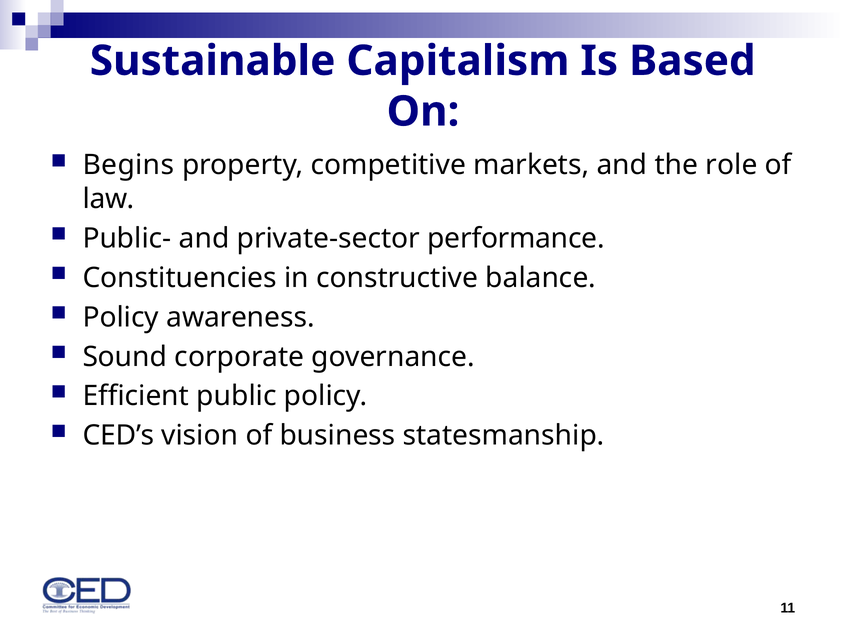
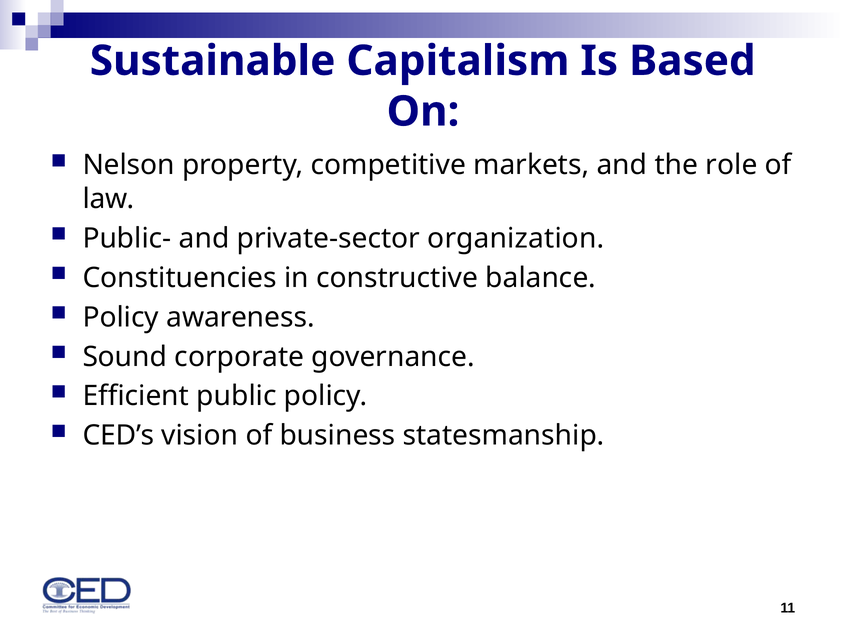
Begins: Begins -> Nelson
performance: performance -> organization
